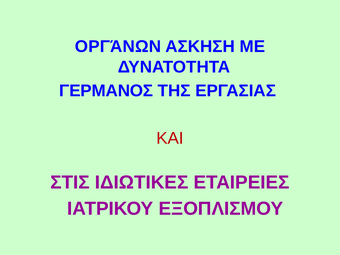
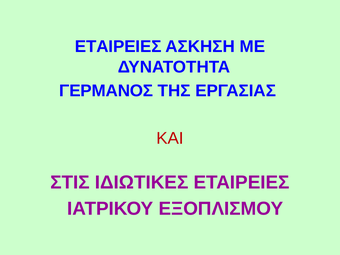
ΟΡΓΆΝΩΝ at (118, 47): ΟΡΓΆΝΩΝ -> ΕΤΑΙΡΕΙΕΣ
